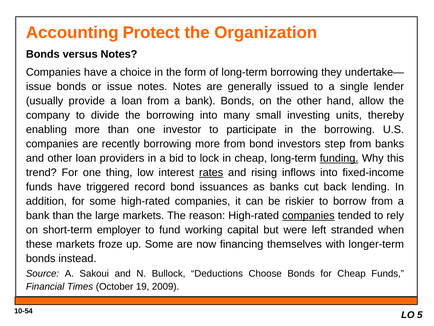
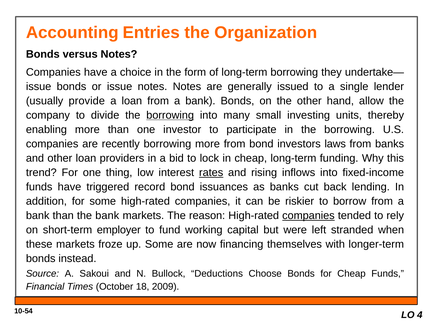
Protect: Protect -> Entries
borrowing at (170, 115) underline: none -> present
step: step -> laws
funding underline: present -> none
the large: large -> bank
19: 19 -> 18
5: 5 -> 4
